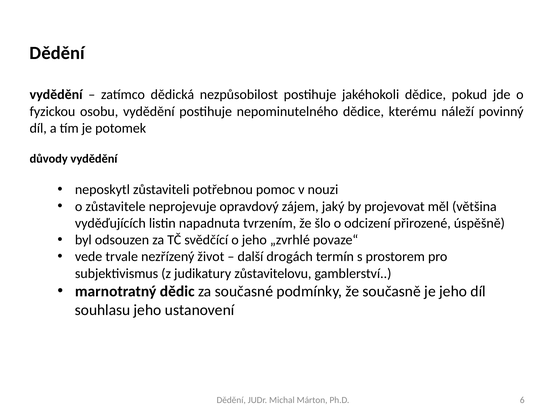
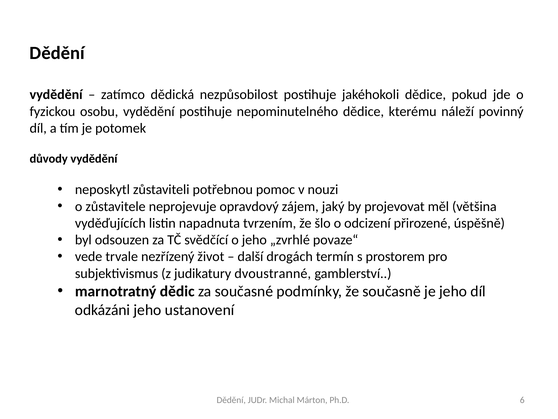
zůstavitelovu: zůstavitelovu -> dvoustranné
souhlasu: souhlasu -> odkázáni
